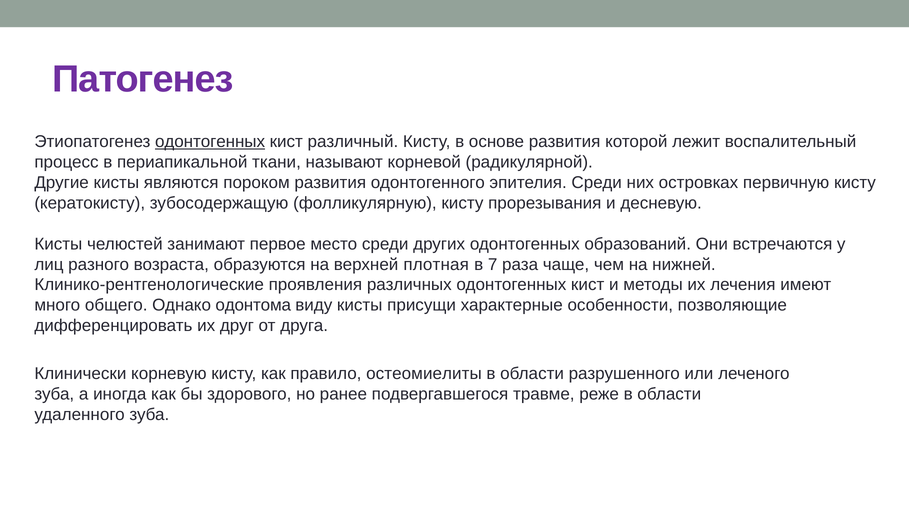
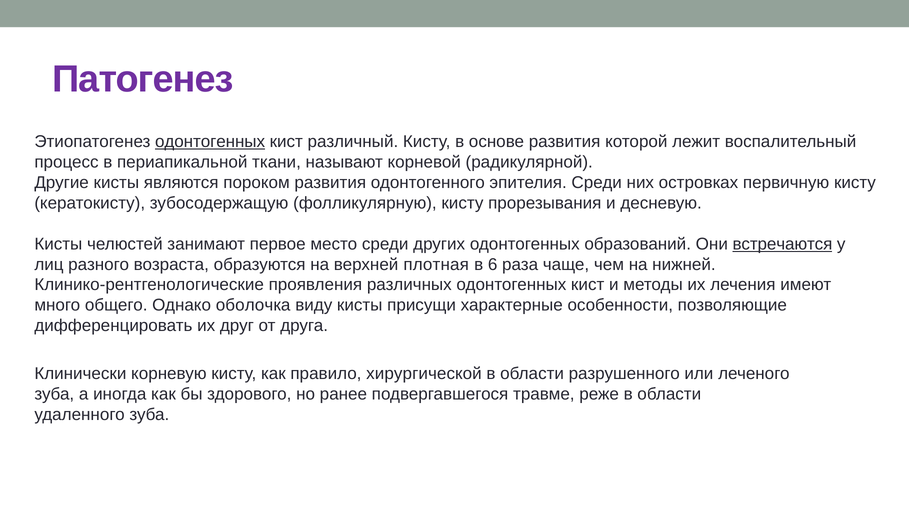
встречаются underline: none -> present
7: 7 -> 6
одонтома: одонтома -> оболочка
остеомиелиты: остеомиелиты -> хирургической
